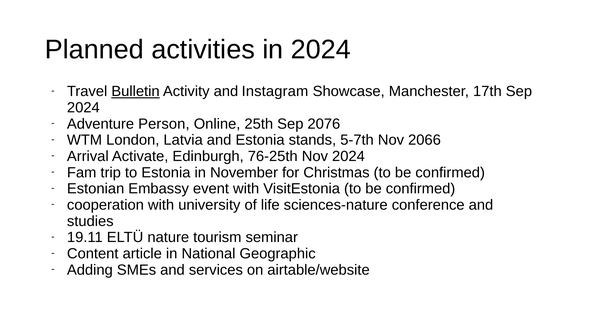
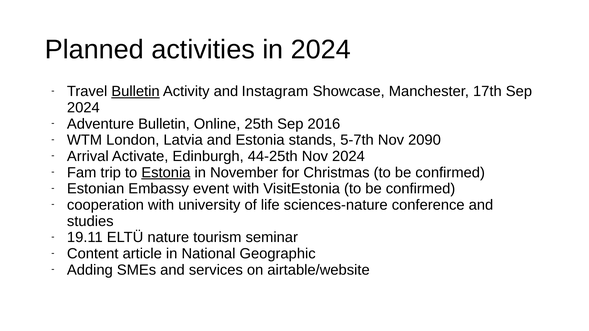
Adventure Person: Person -> Bulletin
2076: 2076 -> 2016
2066: 2066 -> 2090
76-25th: 76-25th -> 44-25th
Estonia at (166, 173) underline: none -> present
